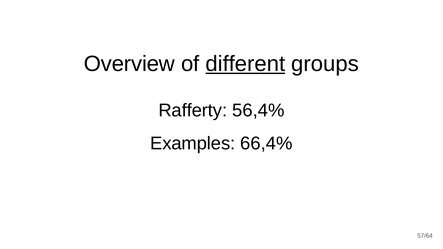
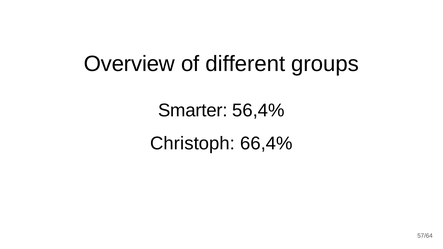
different underline: present -> none
Rafferty: Rafferty -> Smarter
Examples: Examples -> Christoph
